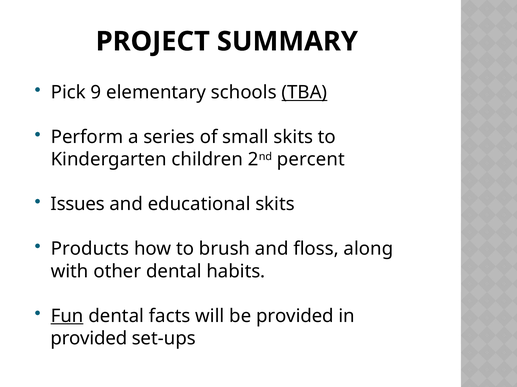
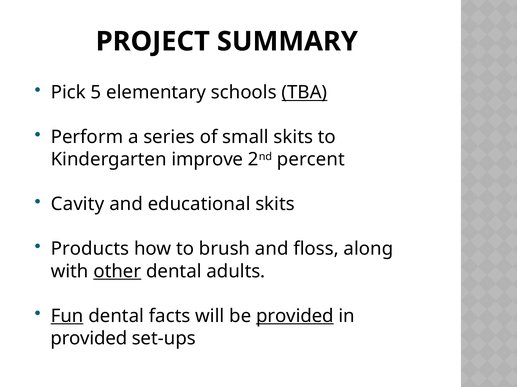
9: 9 -> 5
children: children -> improve
Issues: Issues -> Cavity
other underline: none -> present
habits: habits -> adults
provided at (295, 316) underline: none -> present
